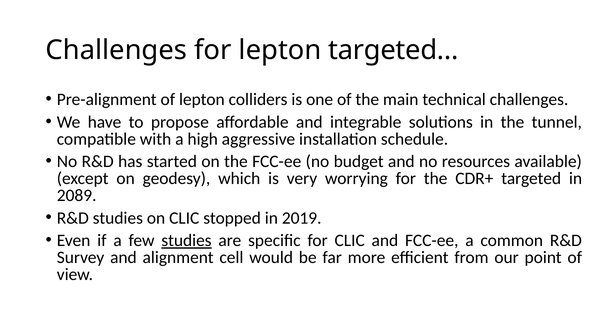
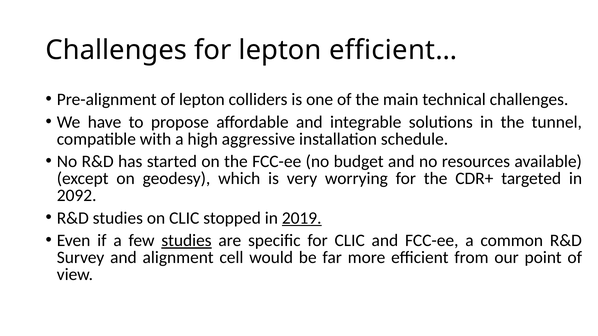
targeted…: targeted… -> efficient…
2089: 2089 -> 2092
2019 underline: none -> present
